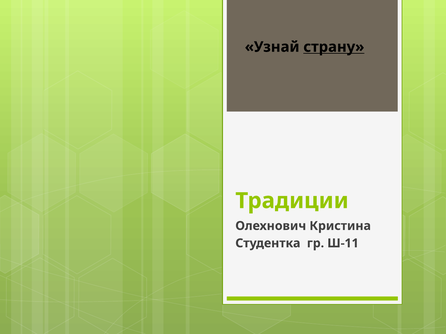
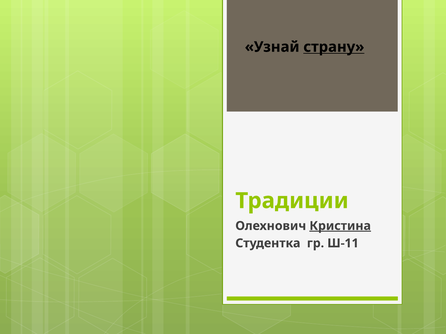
Кристина underline: none -> present
